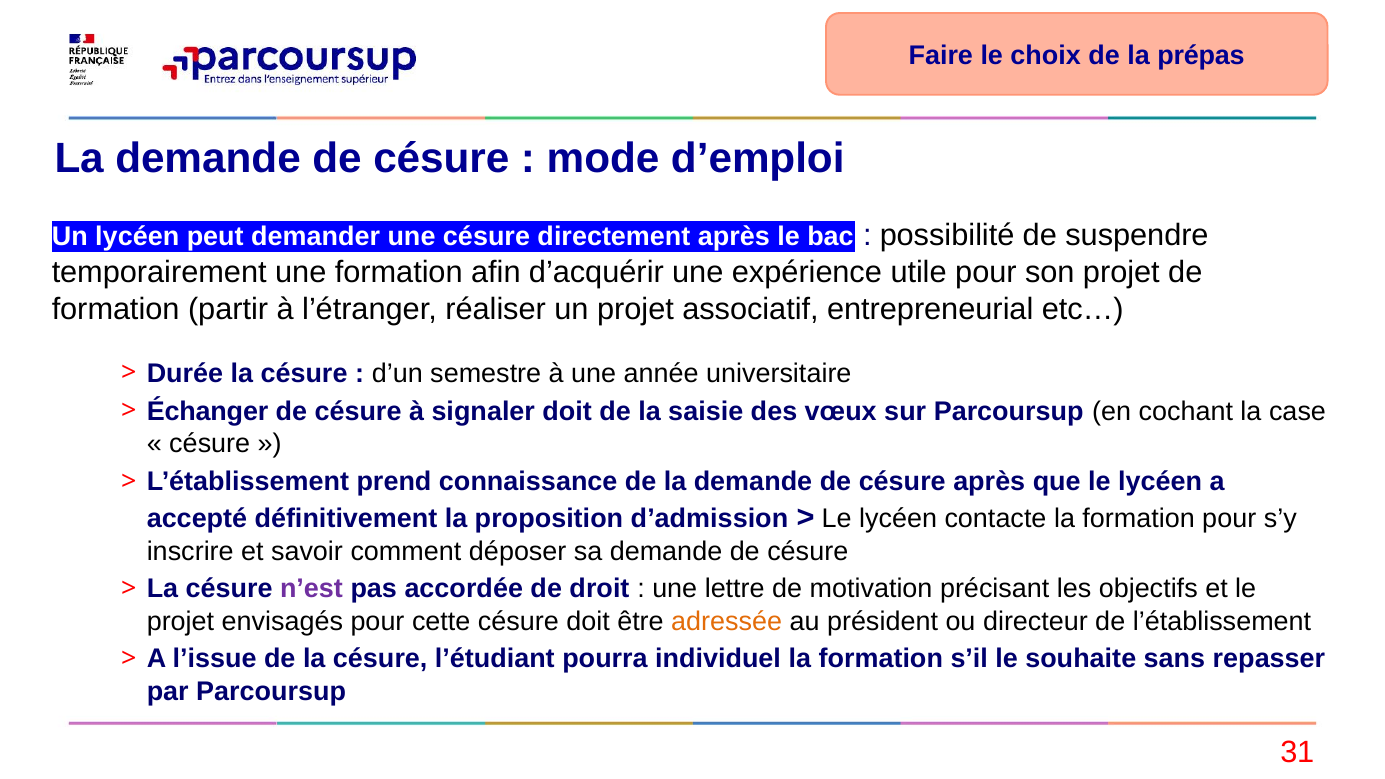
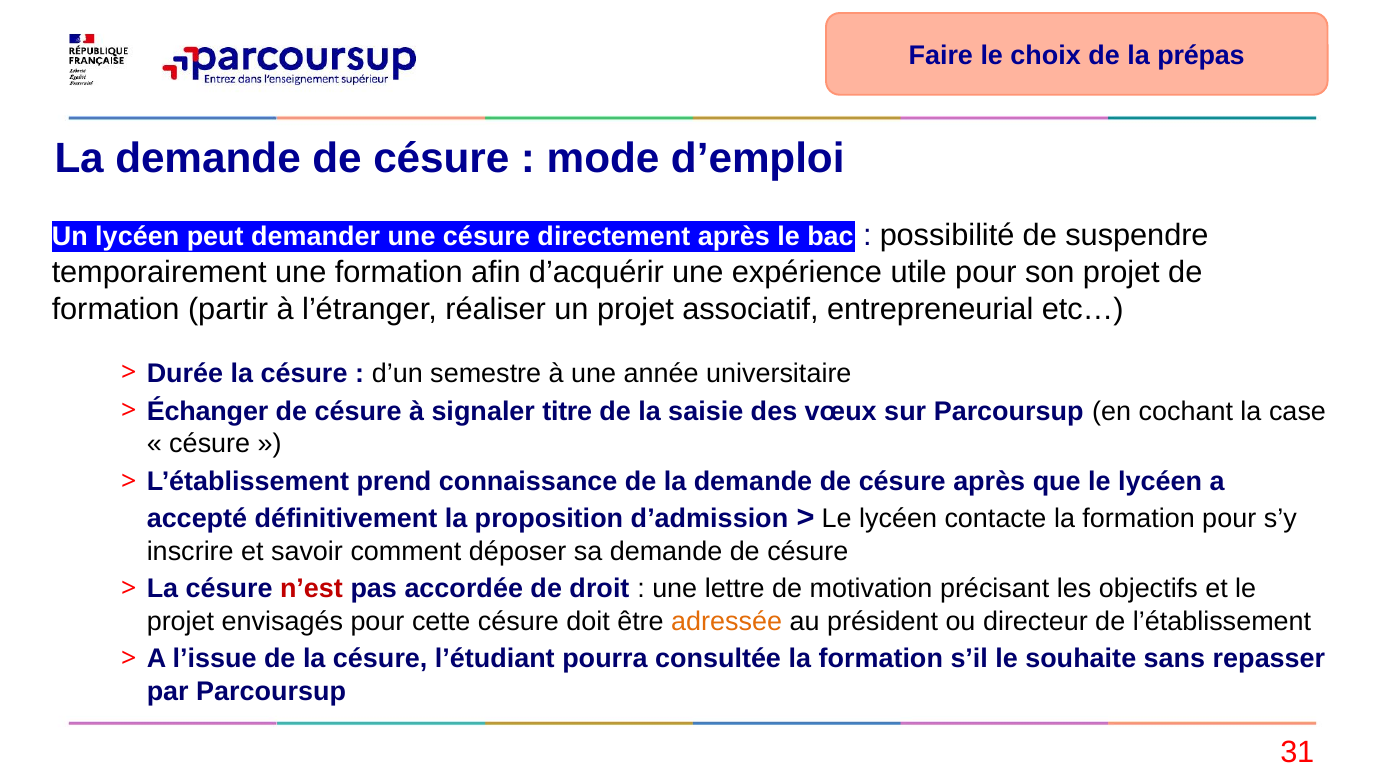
signaler doit: doit -> titre
n’est colour: purple -> red
individuel: individuel -> consultée
